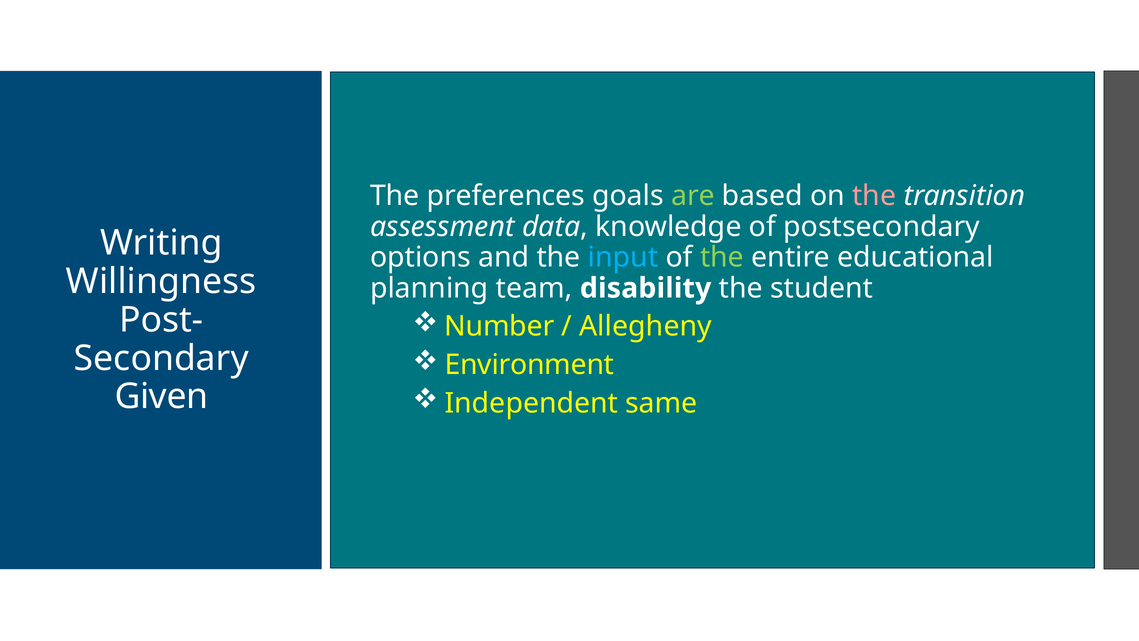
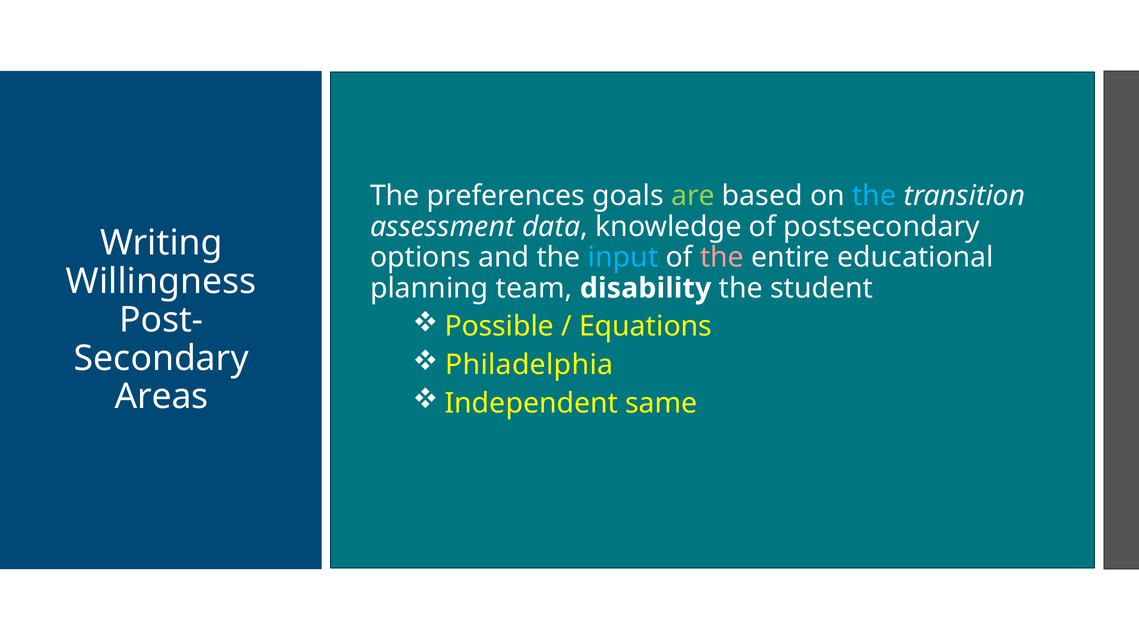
the at (874, 196) colour: pink -> light blue
the at (722, 257) colour: light green -> pink
Number: Number -> Possible
Allegheny: Allegheny -> Equations
Environment: Environment -> Philadelphia
Given: Given -> Areas
